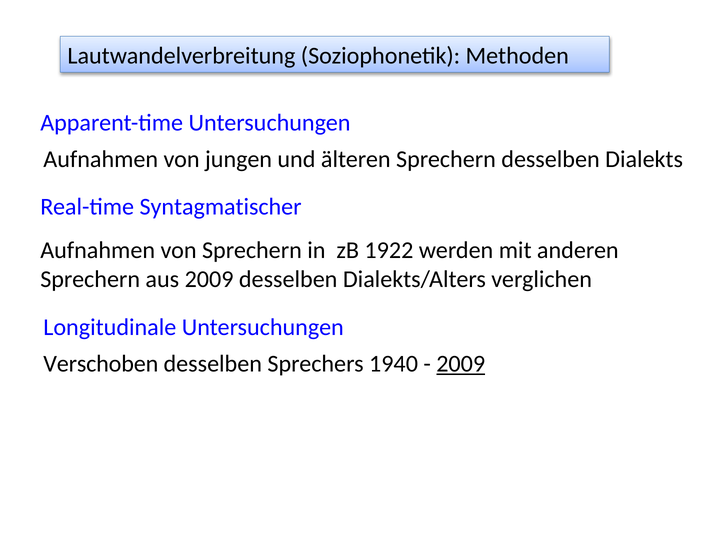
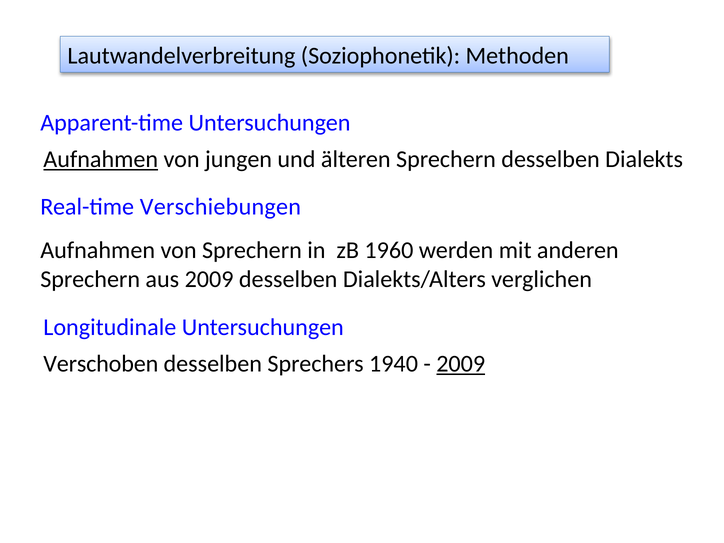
Aufnahmen at (101, 159) underline: none -> present
Syntagmatischer: Syntagmatischer -> Verschiebungen
1922: 1922 -> 1960
